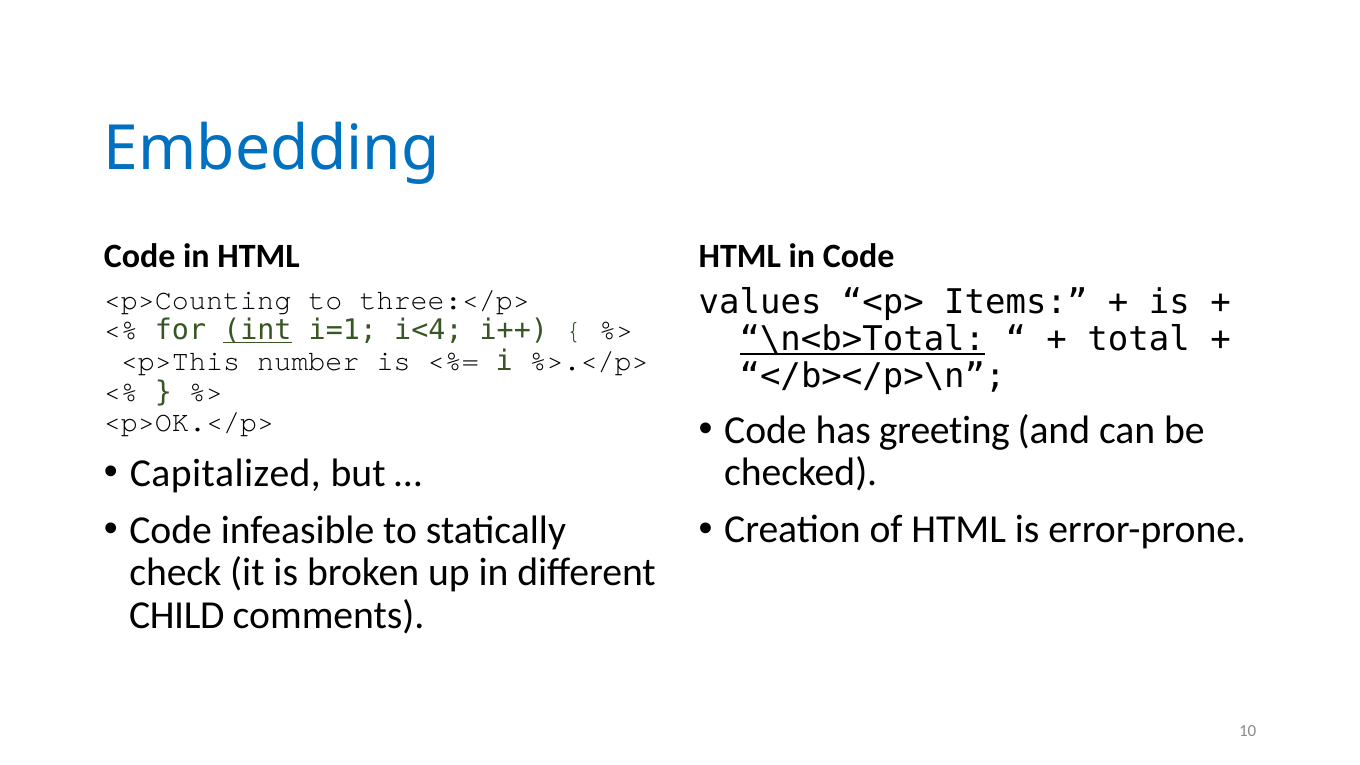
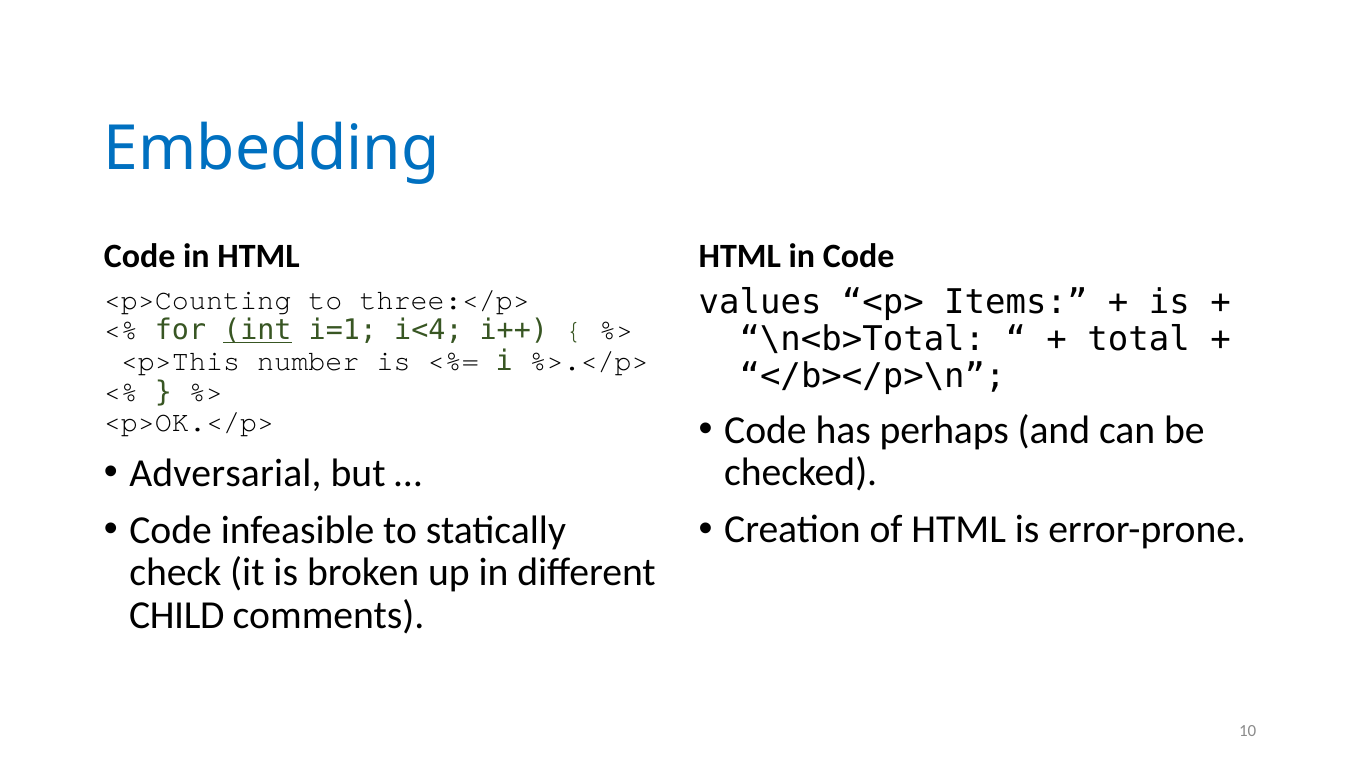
\n<b>Total underline: present -> none
greeting: greeting -> perhaps
Capitalized: Capitalized -> Adversarial
